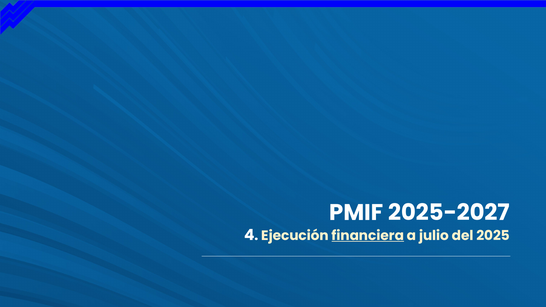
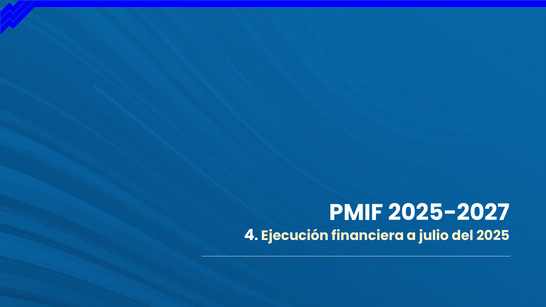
financiera underline: present -> none
